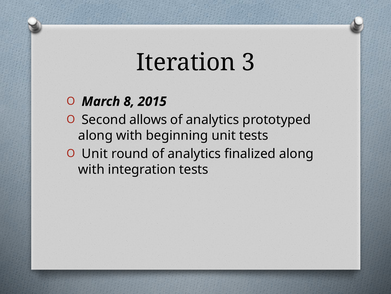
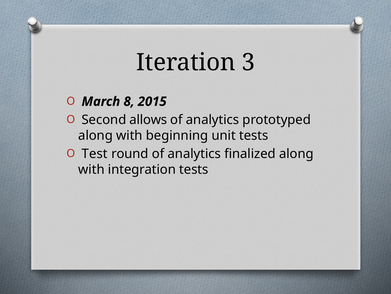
Unit at (95, 153): Unit -> Test
